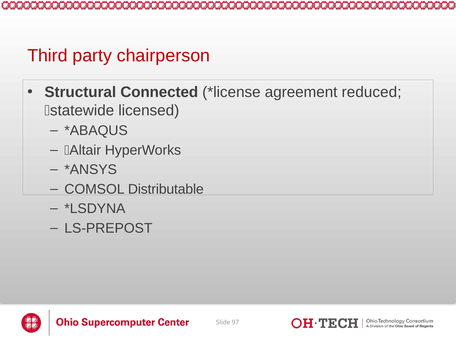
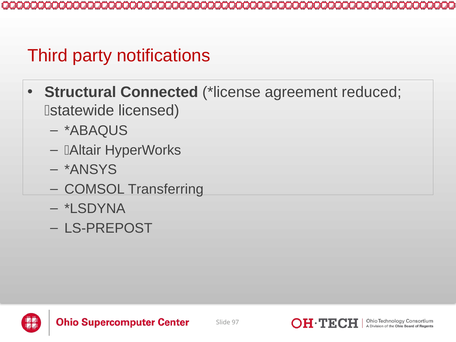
chairperson: chairperson -> notifications
Distributable: Distributable -> Transferring
